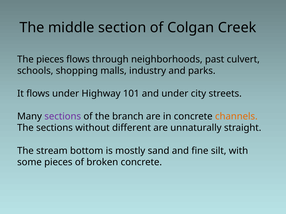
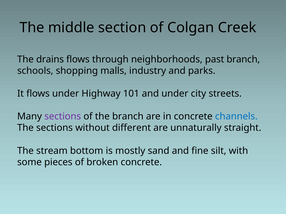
The pieces: pieces -> drains
past culvert: culvert -> branch
channels colour: orange -> blue
